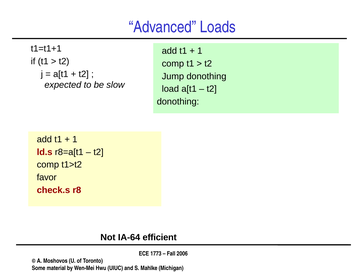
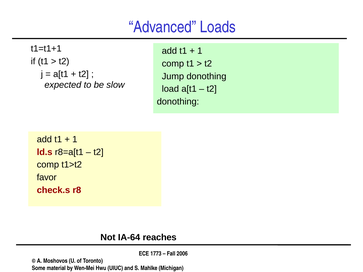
efficient: efficient -> reaches
